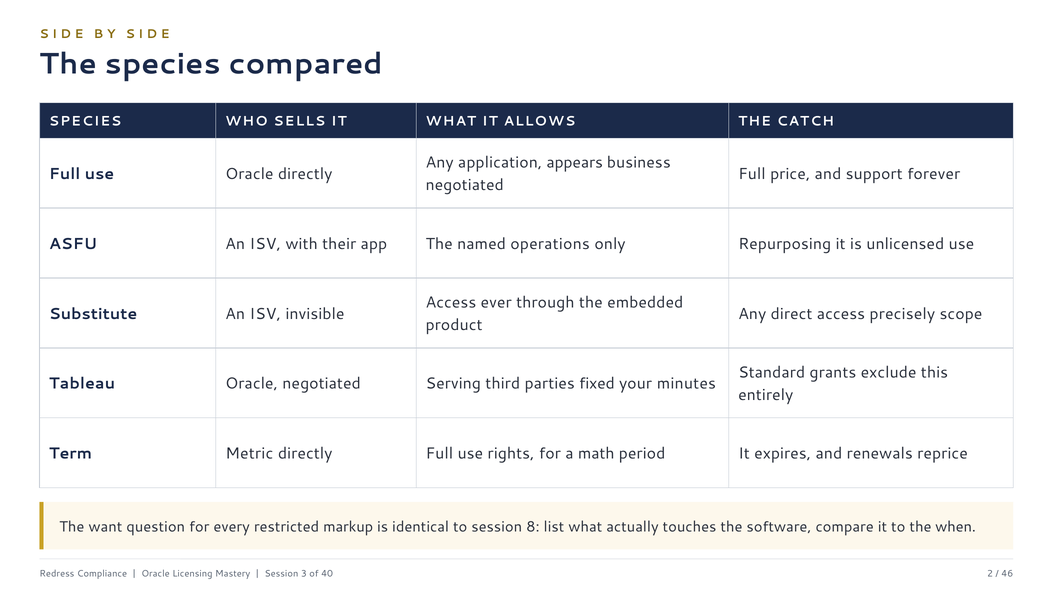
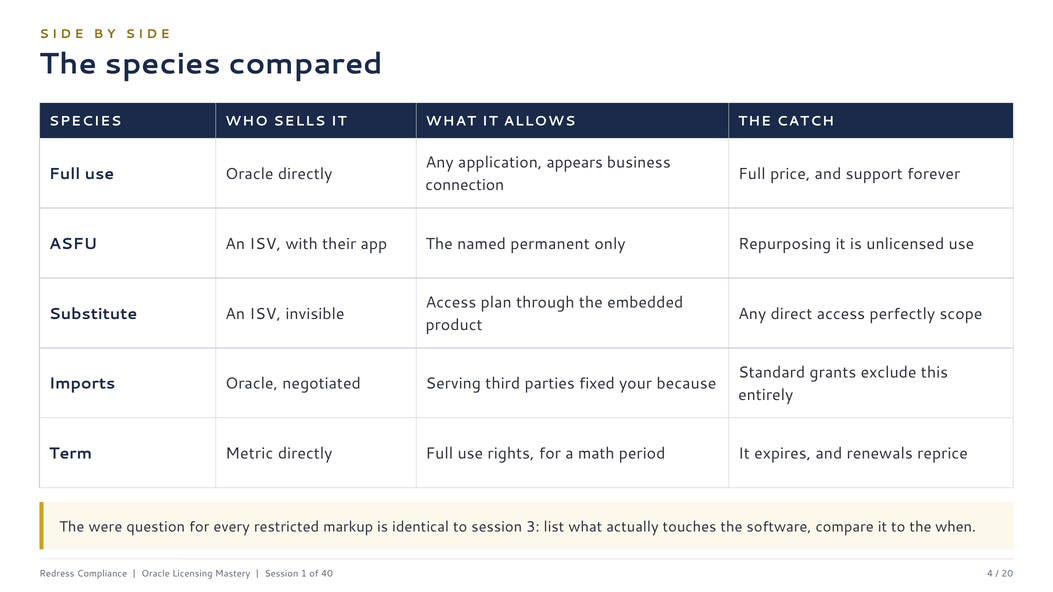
negotiated at (465, 185): negotiated -> connection
operations: operations -> permanent
ever: ever -> plan
precisely: precisely -> perfectly
Tableau: Tableau -> Imports
minutes: minutes -> because
want: want -> were
8: 8 -> 3
3: 3 -> 1
2: 2 -> 4
46: 46 -> 20
